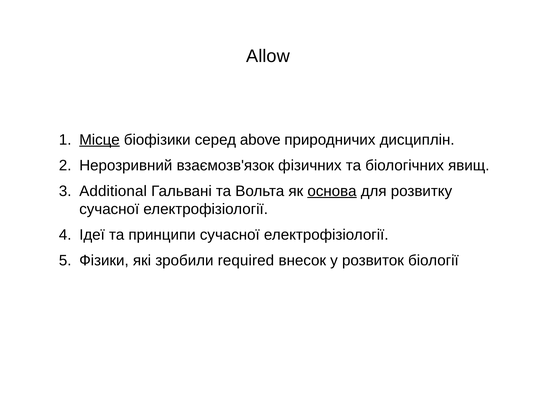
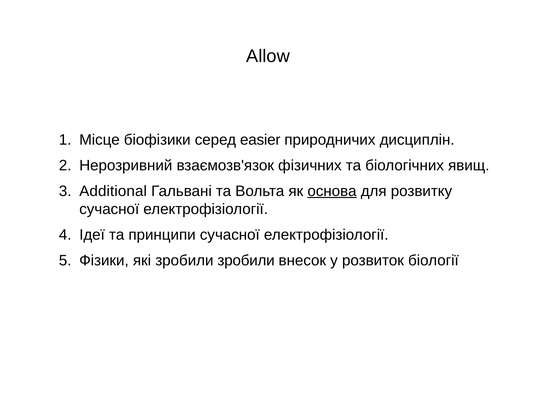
Місце underline: present -> none
above: above -> easier
зробили required: required -> зробили
